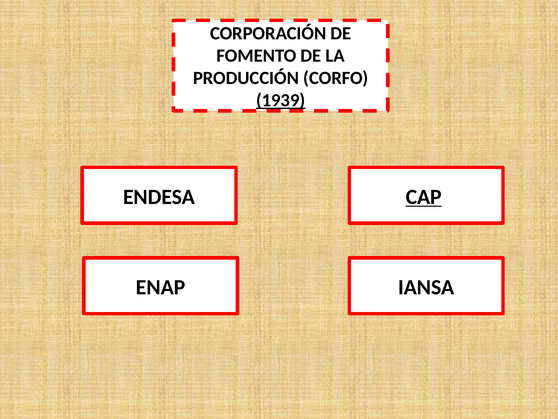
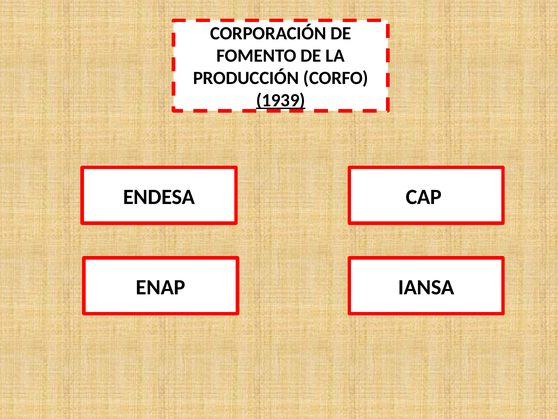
CAP underline: present -> none
